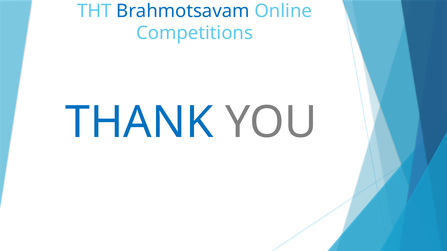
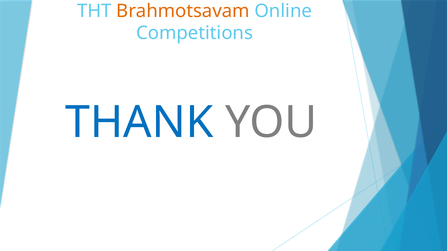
Brahmotsavam colour: blue -> orange
